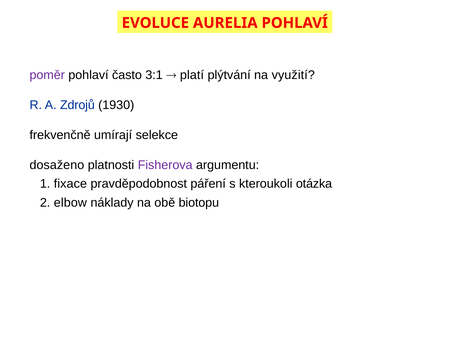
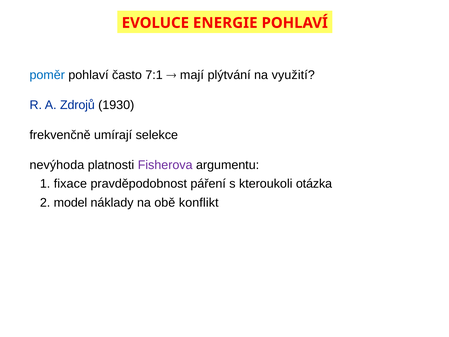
AURELIA: AURELIA -> ENERGIE
poměr colour: purple -> blue
3:1: 3:1 -> 7:1
platí: platí -> mají
dosaženo: dosaženo -> nevýhoda
elbow: elbow -> model
biotopu: biotopu -> konflikt
